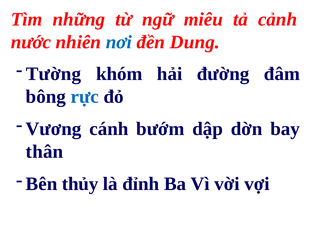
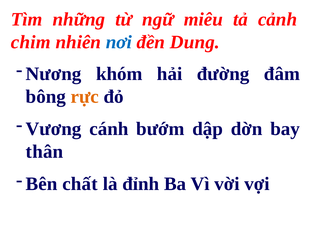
nước: nước -> chim
Tường: Tường -> Nương
rực colour: blue -> orange
thủy: thủy -> chất
